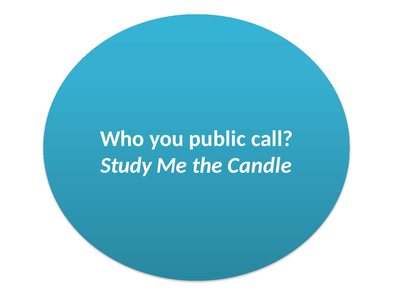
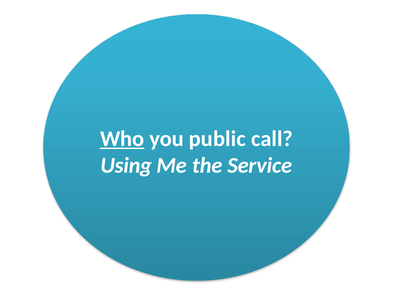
Who underline: none -> present
Study: Study -> Using
Candle: Candle -> Service
